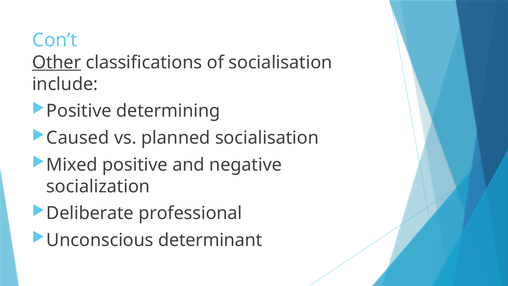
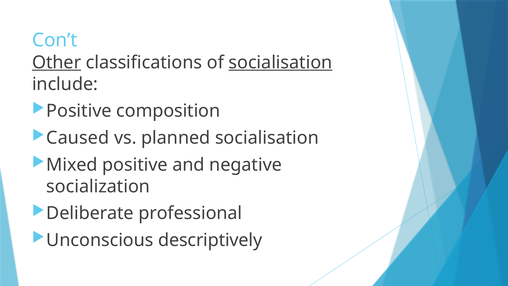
socialisation at (280, 62) underline: none -> present
determining: determining -> composition
determinant: determinant -> descriptively
